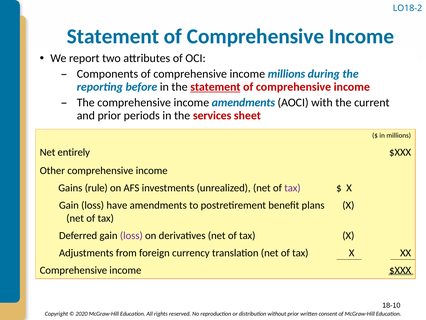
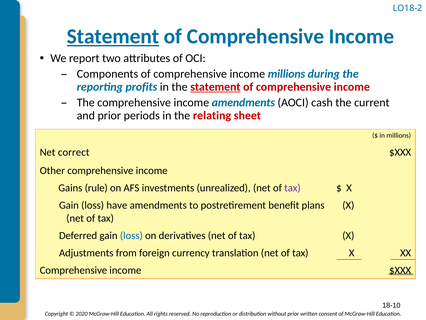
Statement at (113, 36) underline: none -> present
before: before -> profits
with: with -> cash
services: services -> relating
entirely: entirely -> correct
loss at (131, 235) colour: purple -> blue
